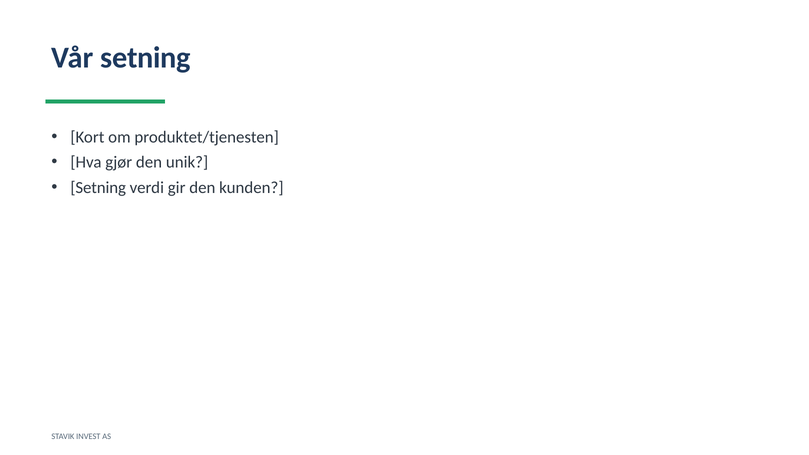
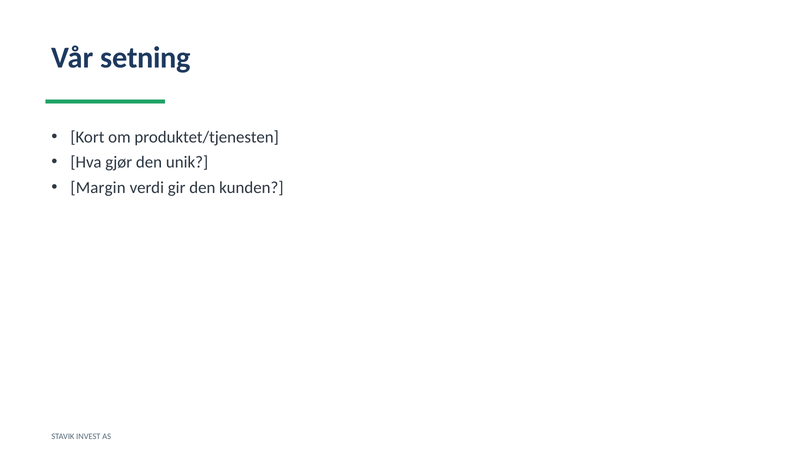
Setning at (98, 188): Setning -> Margin
